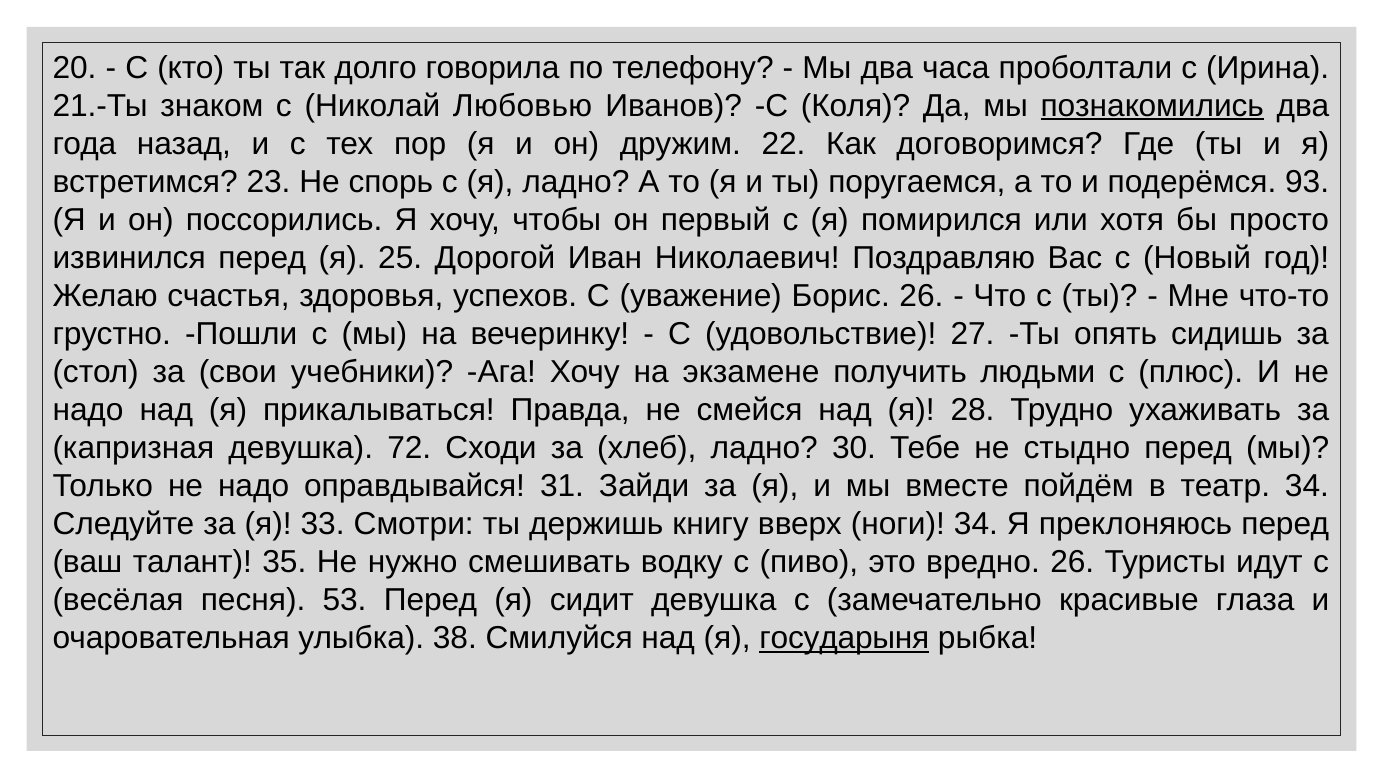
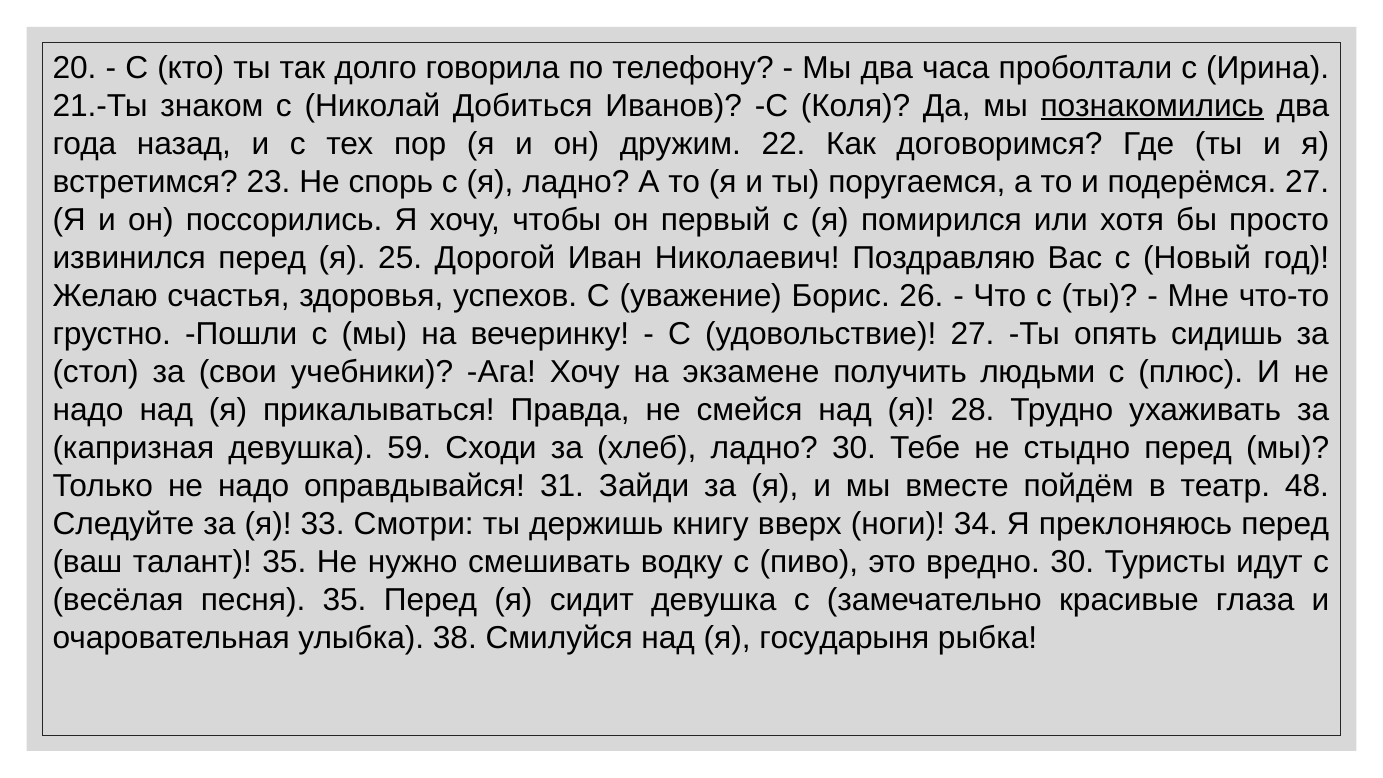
Любовью: Любовью -> Добиться
подерёмся 93: 93 -> 27
72: 72 -> 59
театр 34: 34 -> 48
вредно 26: 26 -> 30
песня 53: 53 -> 35
государыня underline: present -> none
